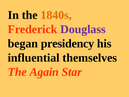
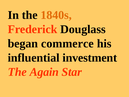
Douglass colour: purple -> black
presidency: presidency -> commerce
themselves: themselves -> investment
